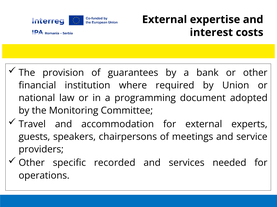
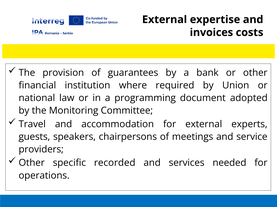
interest: interest -> invoices
